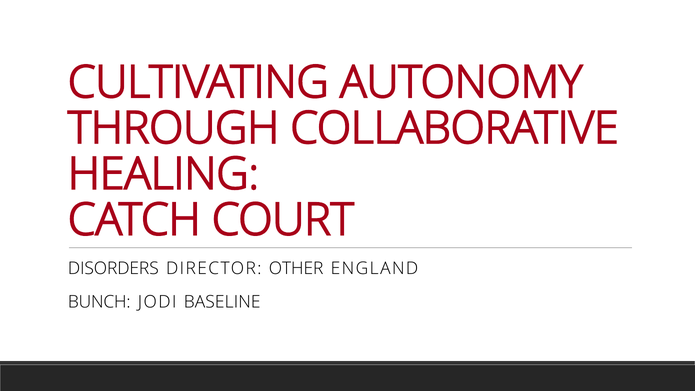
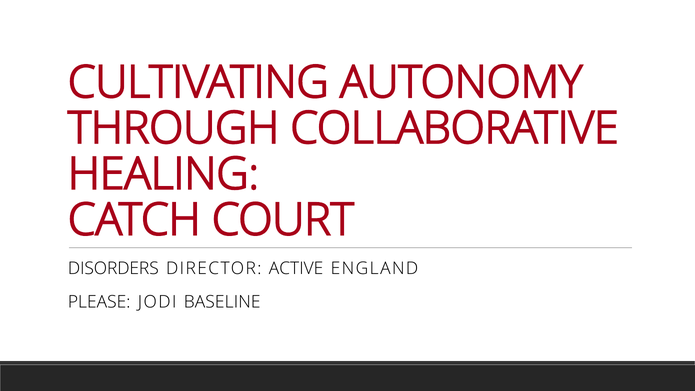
OTHER: OTHER -> ACTIVE
BUNCH: BUNCH -> PLEASE
